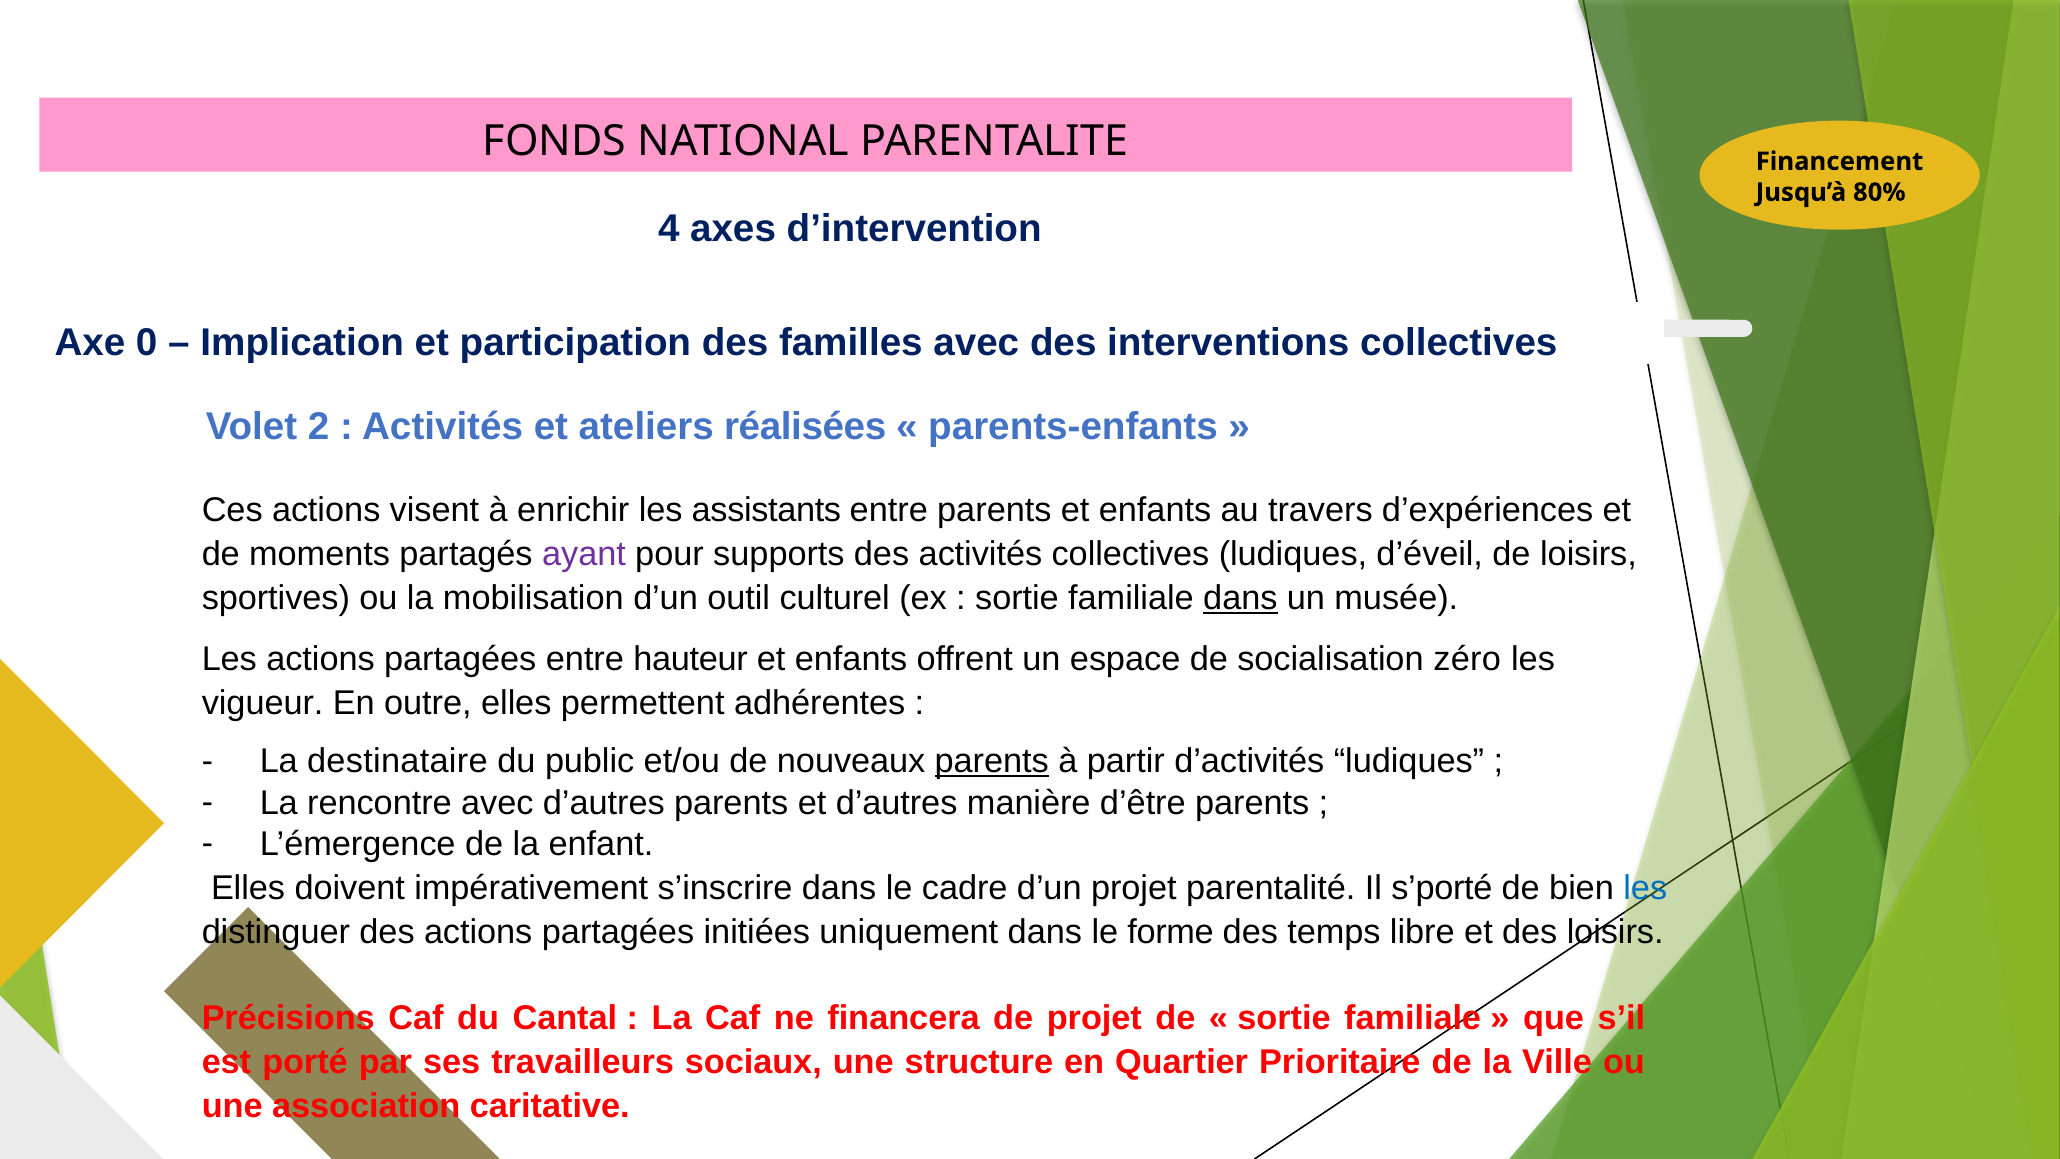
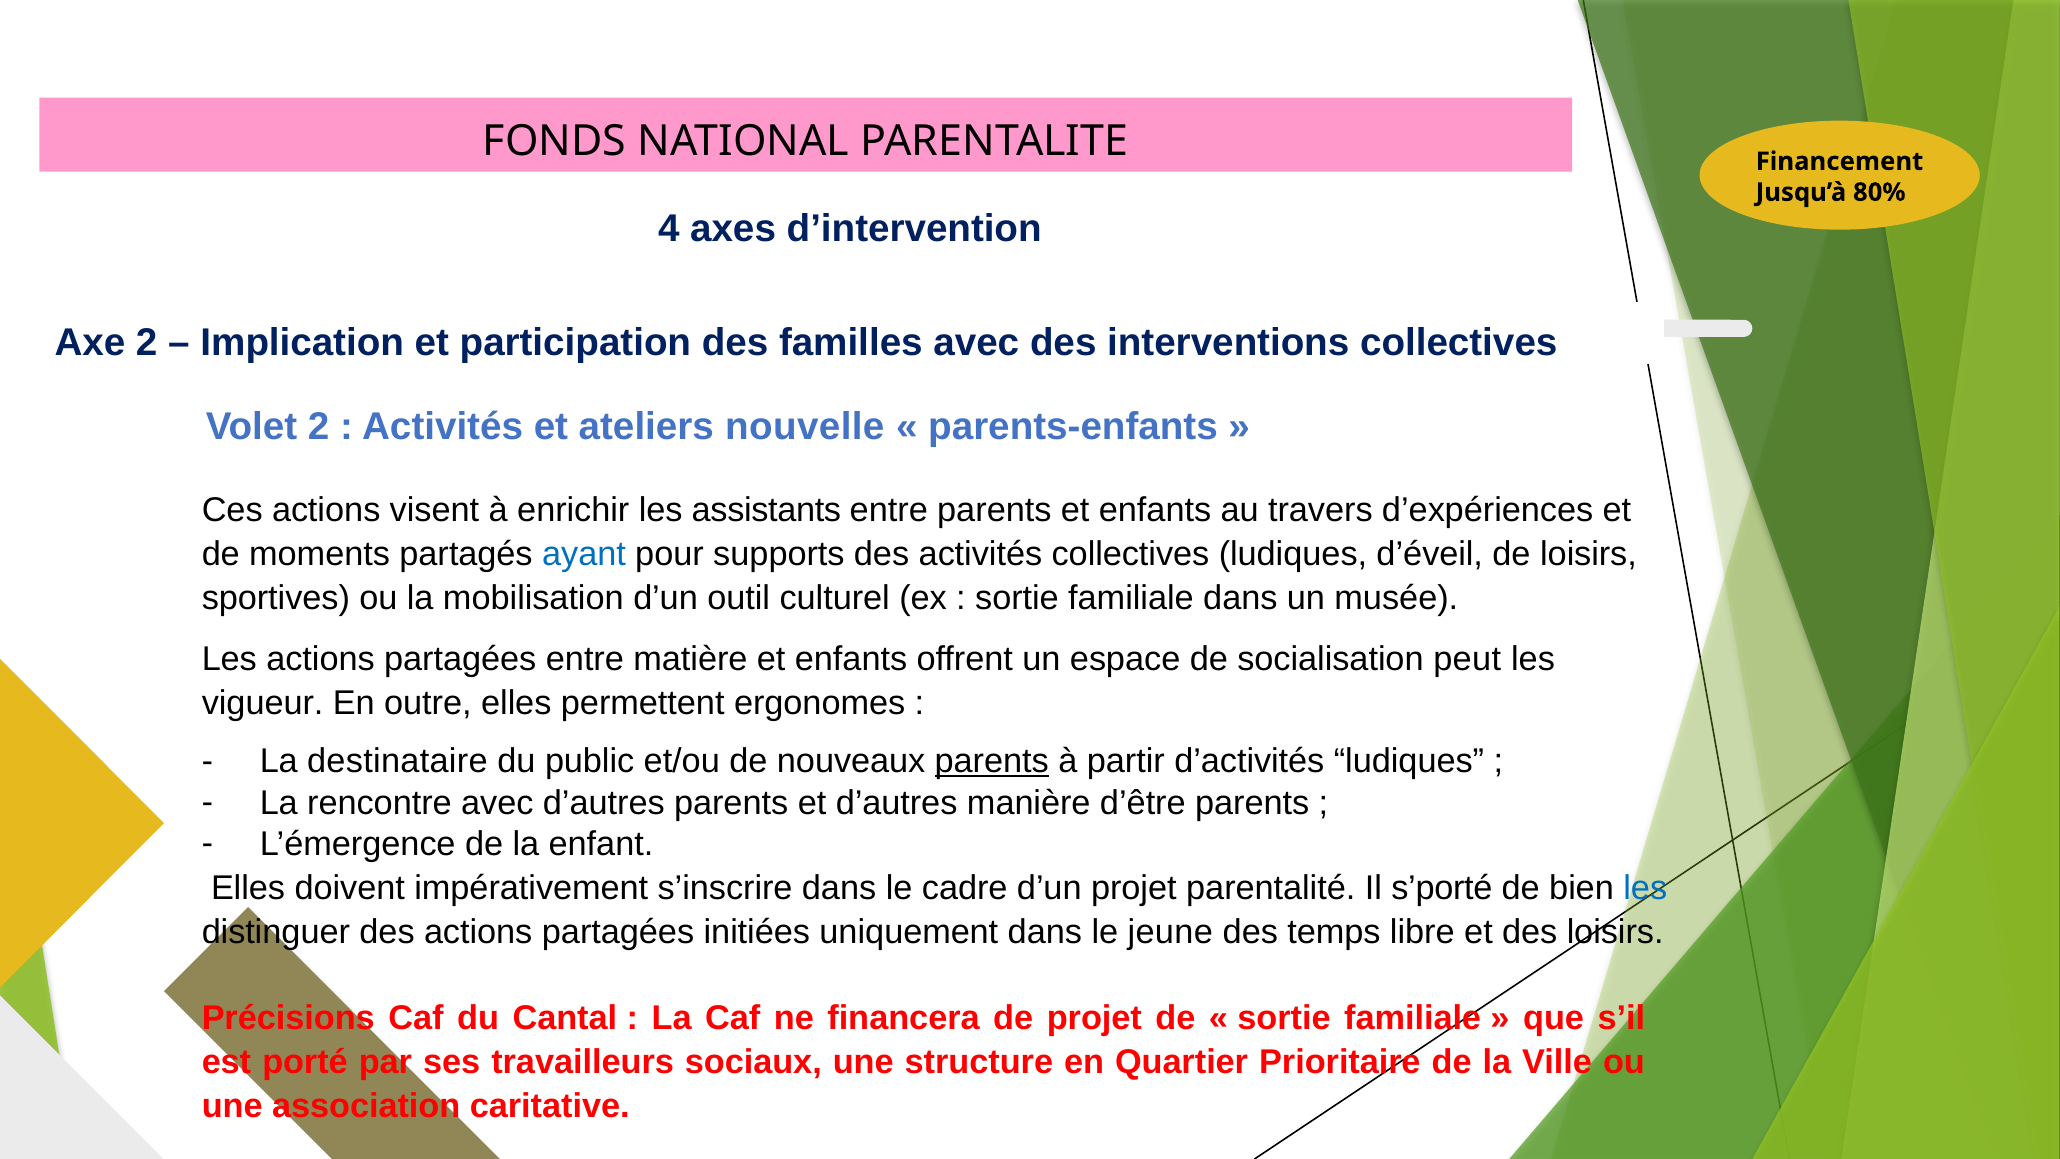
Axe 0: 0 -> 2
réalisées: réalisées -> nouvelle
ayant colour: purple -> blue
dans at (1240, 598) underline: present -> none
hauteur: hauteur -> matière
zéro: zéro -> peut
adhérentes: adhérentes -> ergonomes
forme: forme -> jeune
